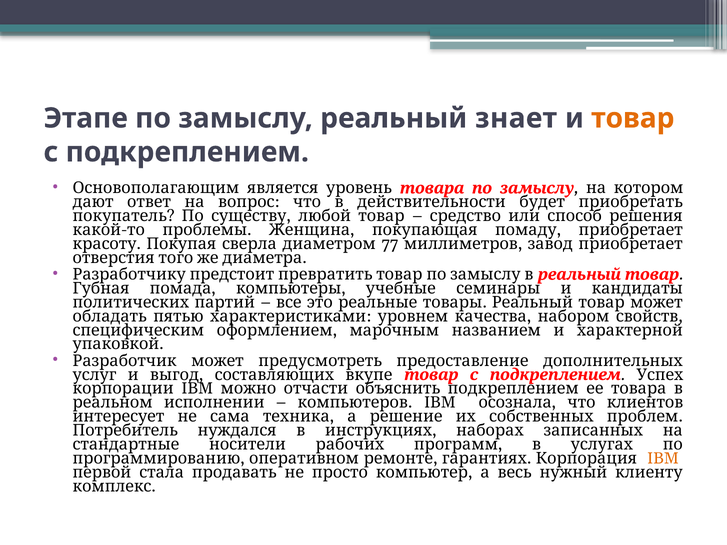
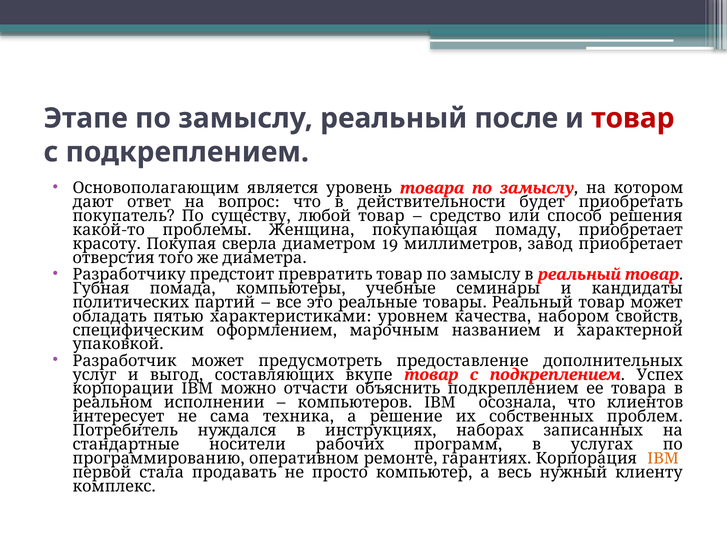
знает: знает -> после
товар at (633, 118) colour: orange -> red
77: 77 -> 19
